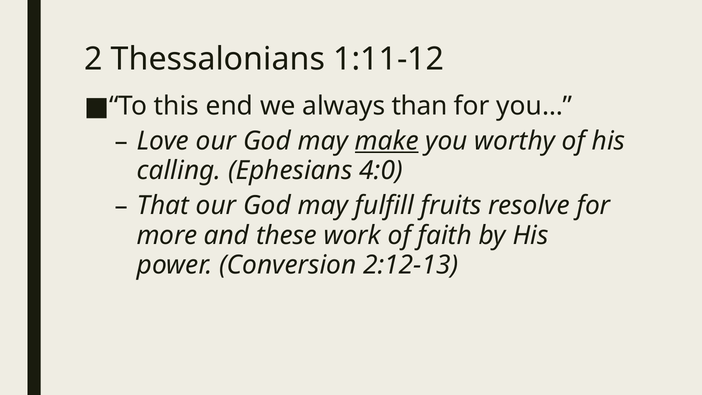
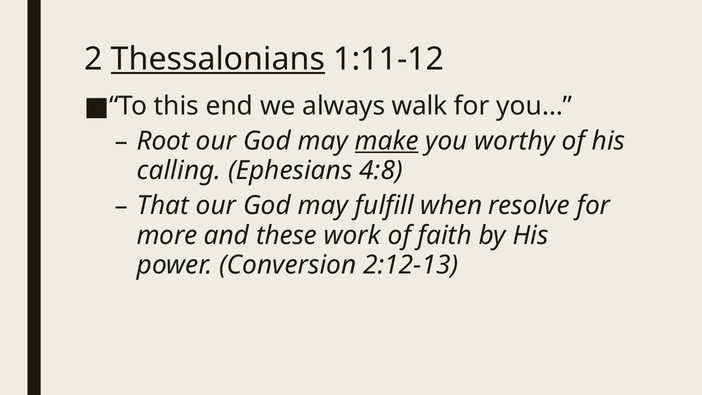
Thessalonians underline: none -> present
than: than -> walk
Love: Love -> Root
4:0: 4:0 -> 4:8
fruits: fruits -> when
